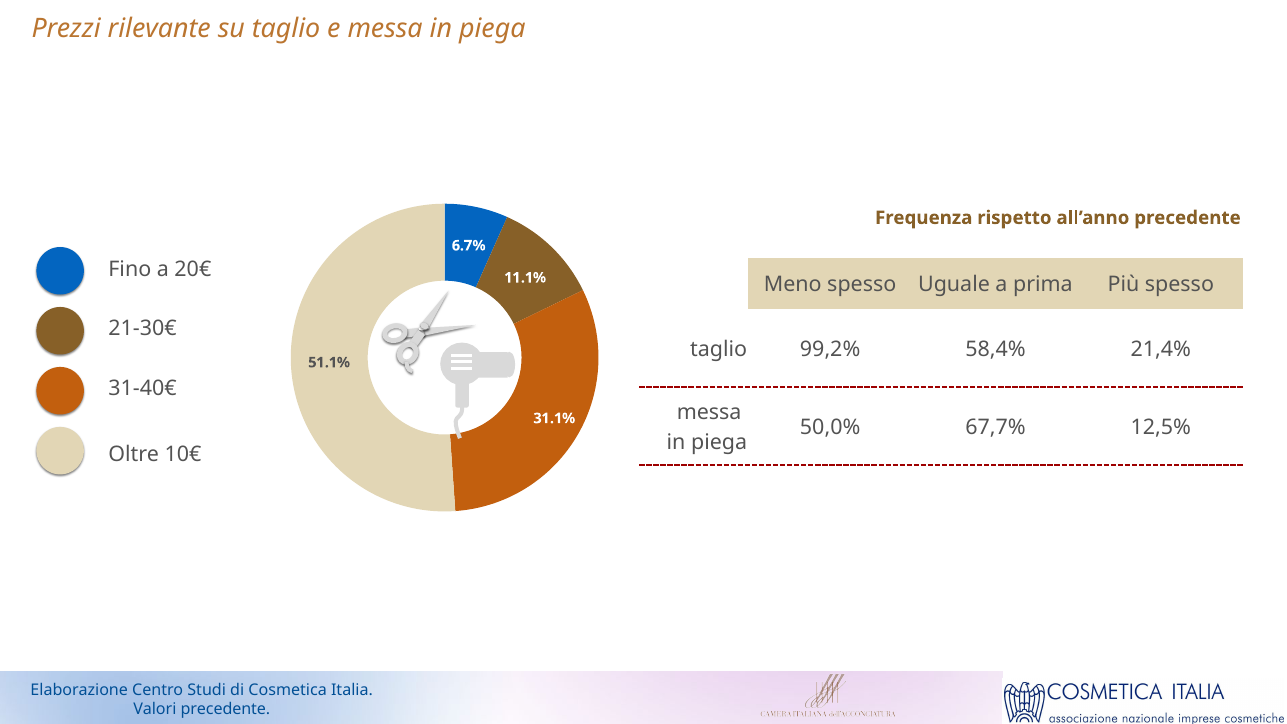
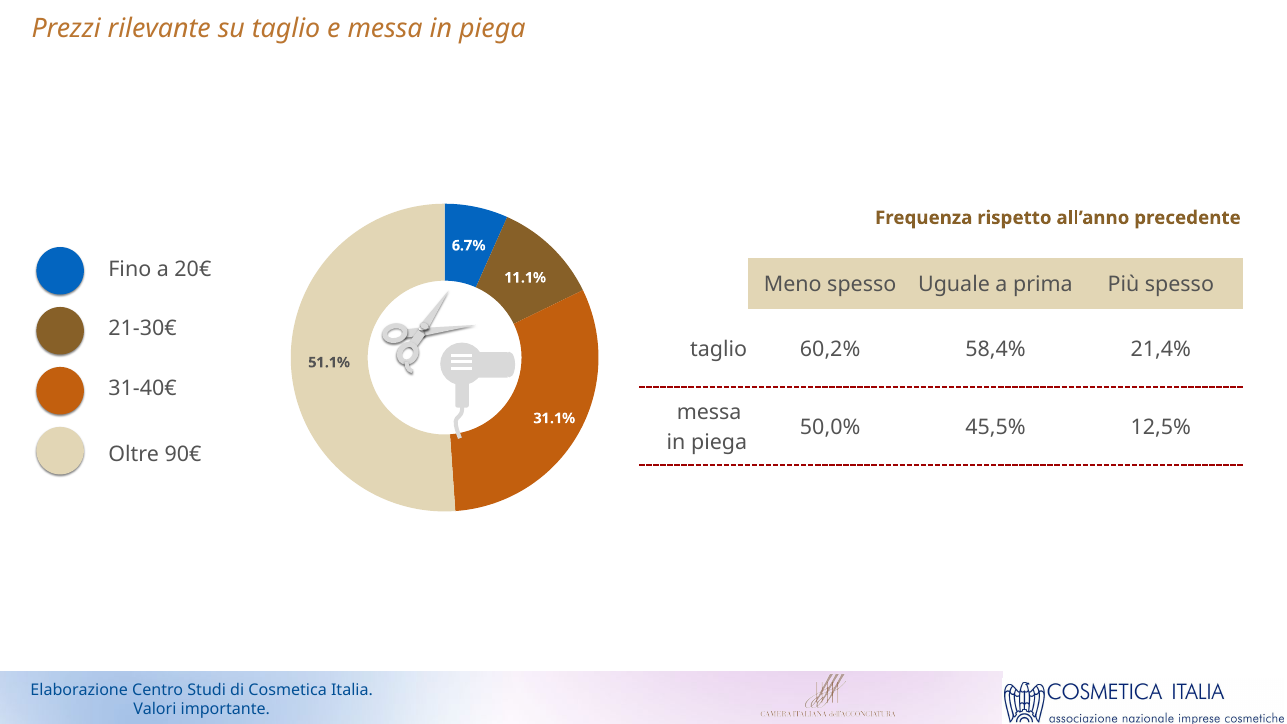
99,2%: 99,2% -> 60,2%
67,7%: 67,7% -> 45,5%
10€: 10€ -> 90€
Valori precedente: precedente -> importante
